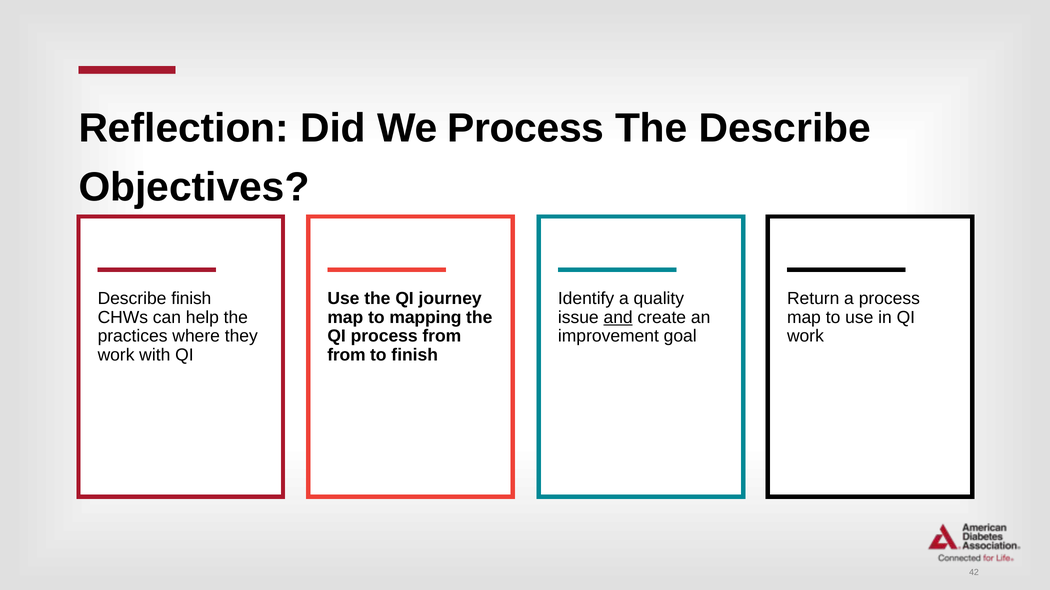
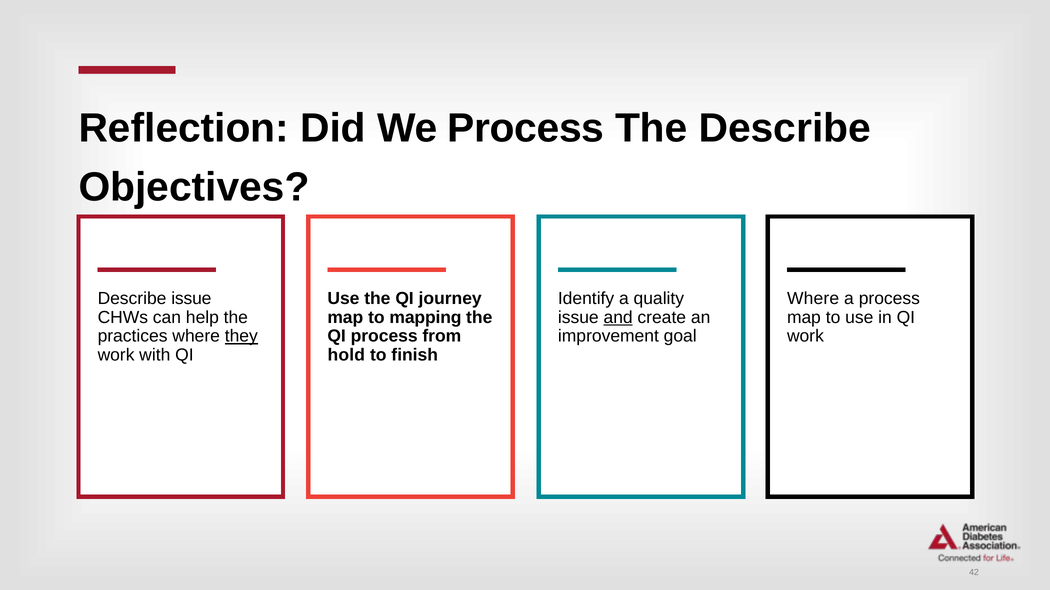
Describe finish: finish -> issue
Return at (813, 299): Return -> Where
they underline: none -> present
from at (346, 355): from -> hold
